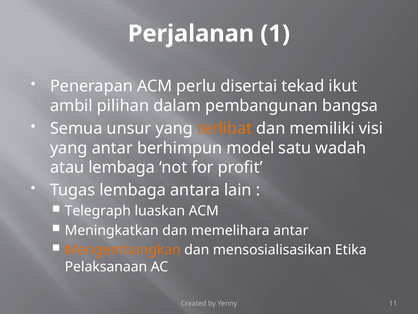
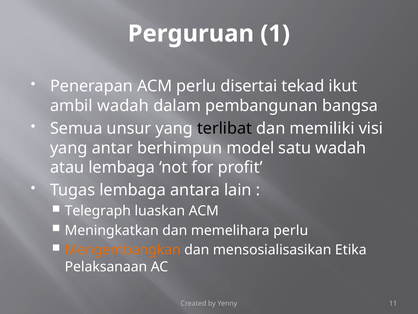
Perjalanan: Perjalanan -> Perguruan
ambil pilihan: pilihan -> wadah
terlibat colour: orange -> black
memelihara antar: antar -> perlu
